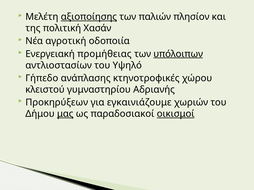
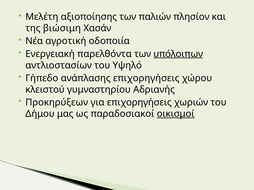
αξιοποίησης underline: present -> none
πολιτική: πολιτική -> βιώσιμη
προμήθειας: προμήθειας -> παρελθόντα
ανάπλασης κτηνοτροφικές: κτηνοτροφικές -> επιχορηγήσεις
για εγκαινιάζουμε: εγκαινιάζουμε -> επιχορηγήσεις
μας underline: present -> none
